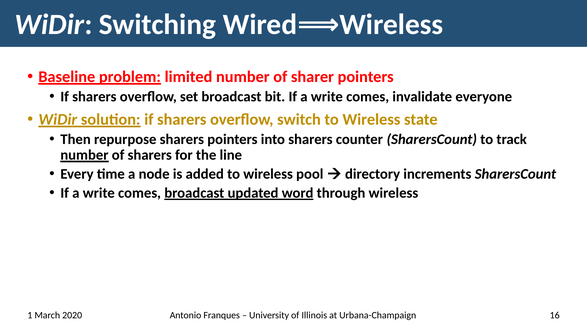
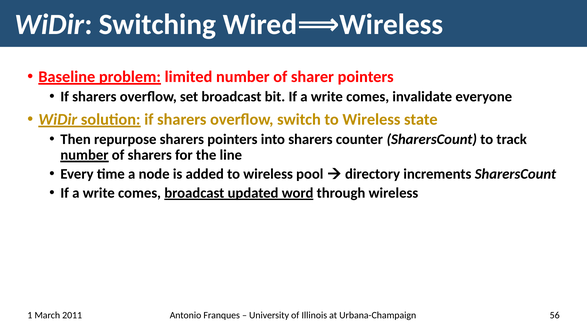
2020: 2020 -> 2011
16: 16 -> 56
